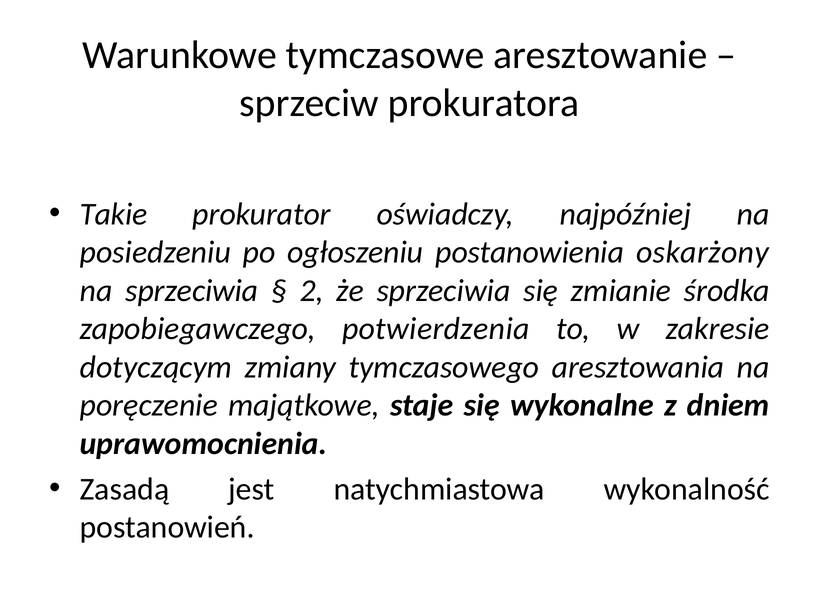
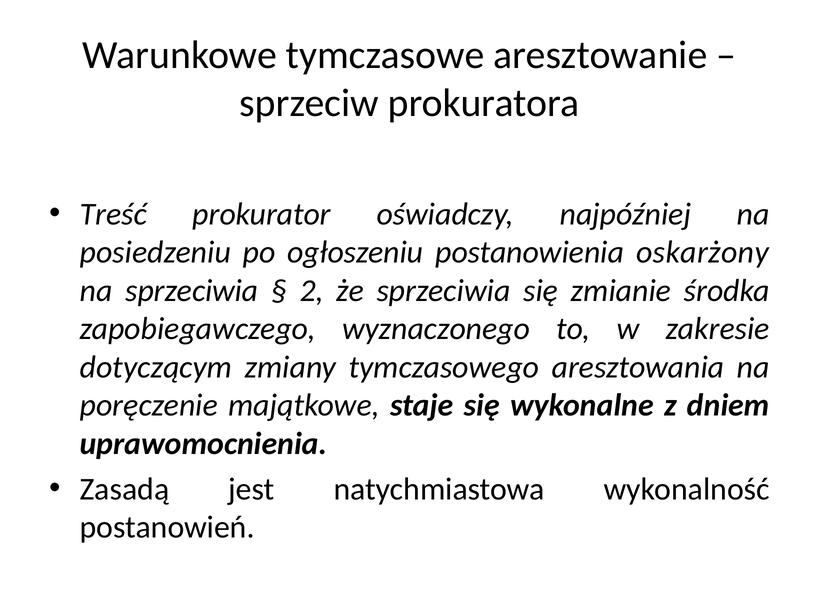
Takie: Takie -> Treść
potwierdzenia: potwierdzenia -> wyznaczonego
